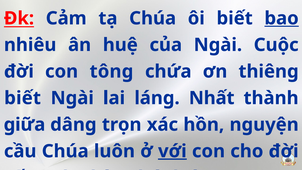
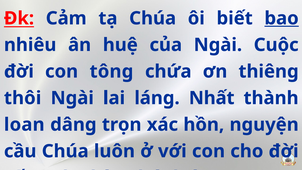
biết at (23, 98): biết -> thôi
giữa: giữa -> loan
với underline: present -> none
